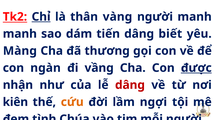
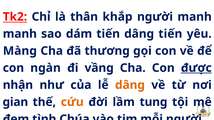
Chỉ underline: present -> none
vàng: vàng -> khắp
dâng biết: biết -> tiến
dâng at (130, 85) colour: red -> orange
kiên: kiên -> gian
ngợi: ngợi -> tung
